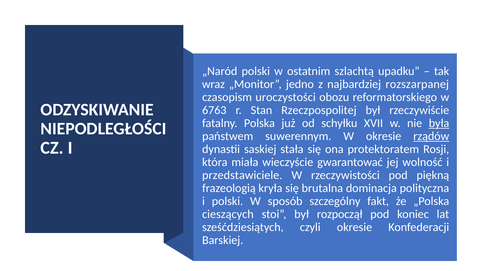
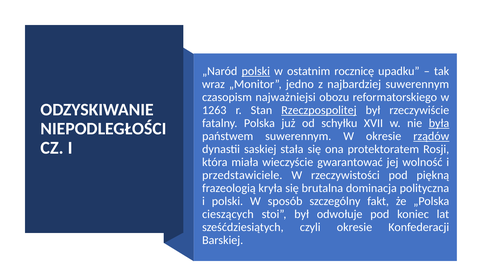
polski at (256, 71) underline: none -> present
szlachtą: szlachtą -> rocznicę
najbardziej rozszarpanej: rozszarpanej -> suwerennym
uroczystości: uroczystości -> najważniejsi
6763: 6763 -> 1263
Rzeczpospolitej underline: none -> present
rozpoczął: rozpoczął -> odwołuje
